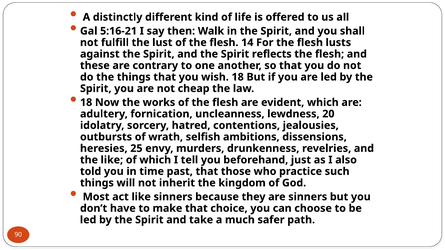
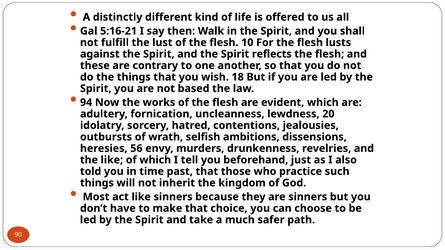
14: 14 -> 10
cheap: cheap -> based
18 at (86, 103): 18 -> 94
25: 25 -> 56
